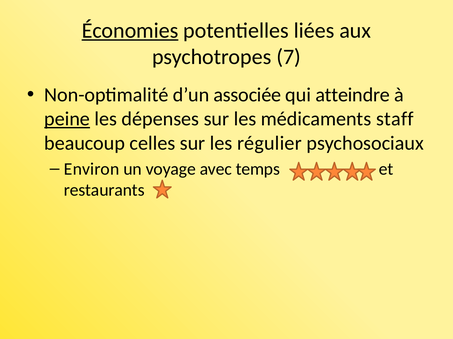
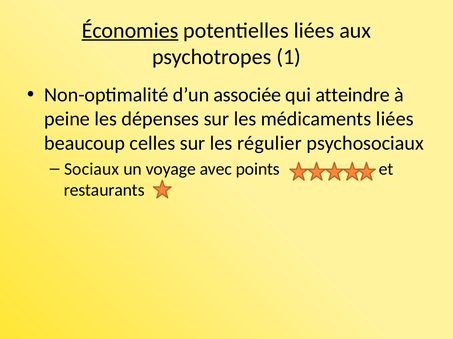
7: 7 -> 1
peine underline: present -> none
médicaments staff: staff -> liées
Environ: Environ -> Sociaux
temps: temps -> points
